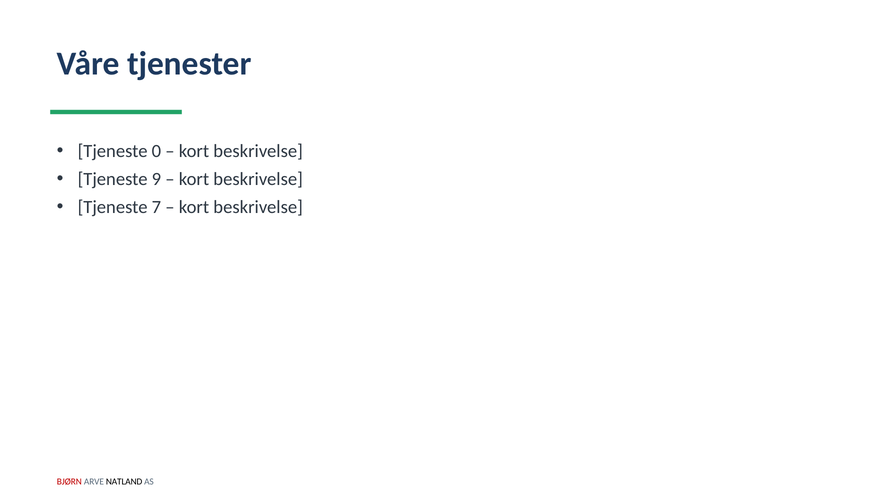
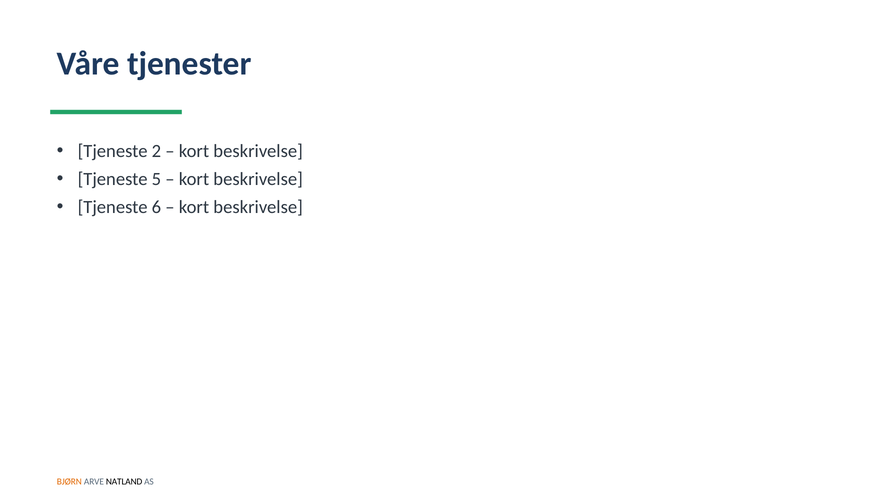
0: 0 -> 2
9: 9 -> 5
7: 7 -> 6
BJØRN colour: red -> orange
